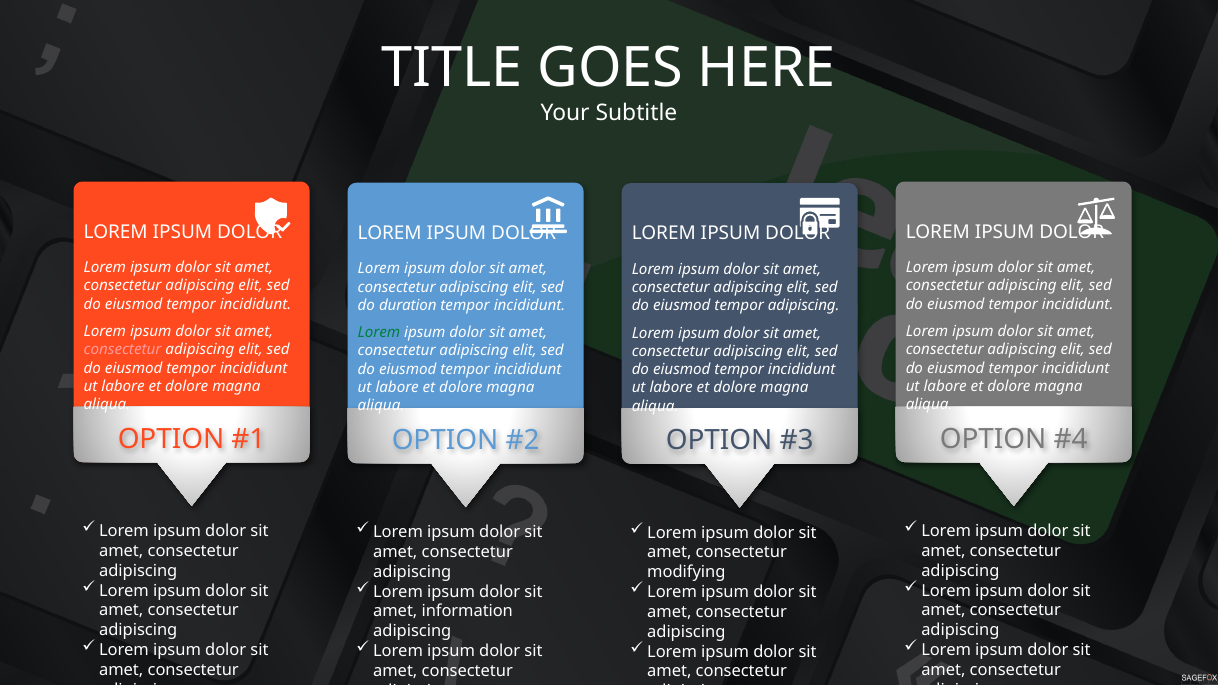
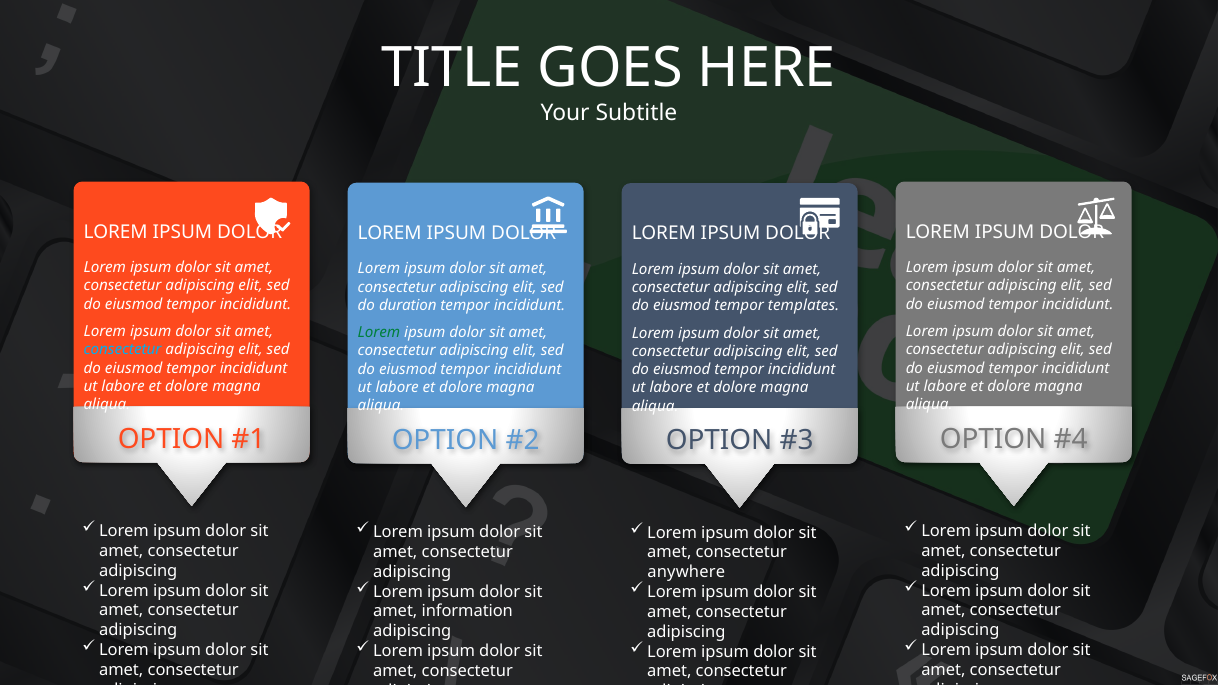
tempor adipiscing: adipiscing -> templates
consectetur at (123, 350) colour: pink -> light blue
modifying: modifying -> anywhere
